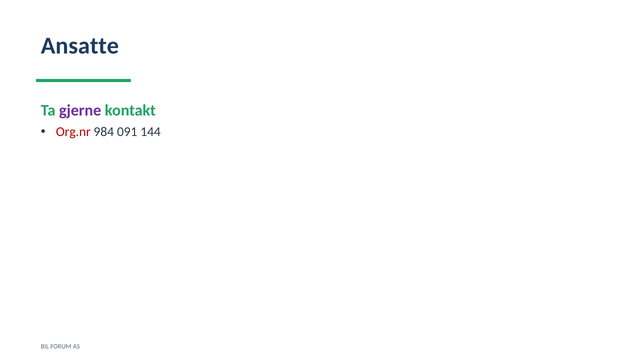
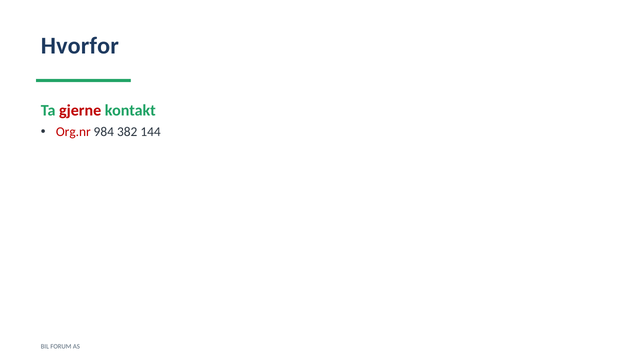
Ansatte: Ansatte -> Hvorfor
gjerne colour: purple -> red
091: 091 -> 382
